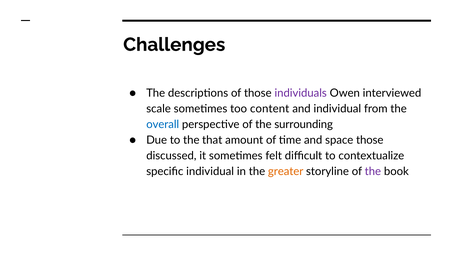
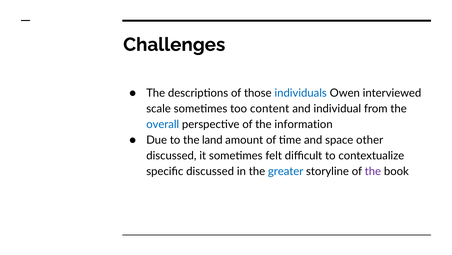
individuals colour: purple -> blue
surrounding: surrounding -> information
that: that -> land
space those: those -> other
specific individual: individual -> discussed
greater colour: orange -> blue
